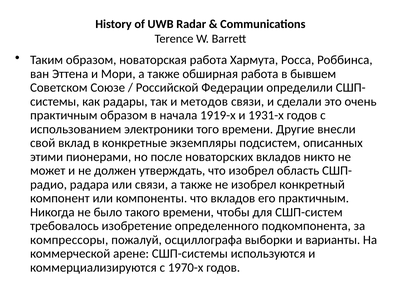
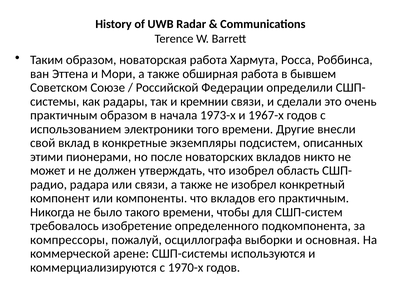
методов: методов -> кремнии
1919-х: 1919-х -> 1973-х
1931-х: 1931-х -> 1967-х
варианты: варианты -> основная
